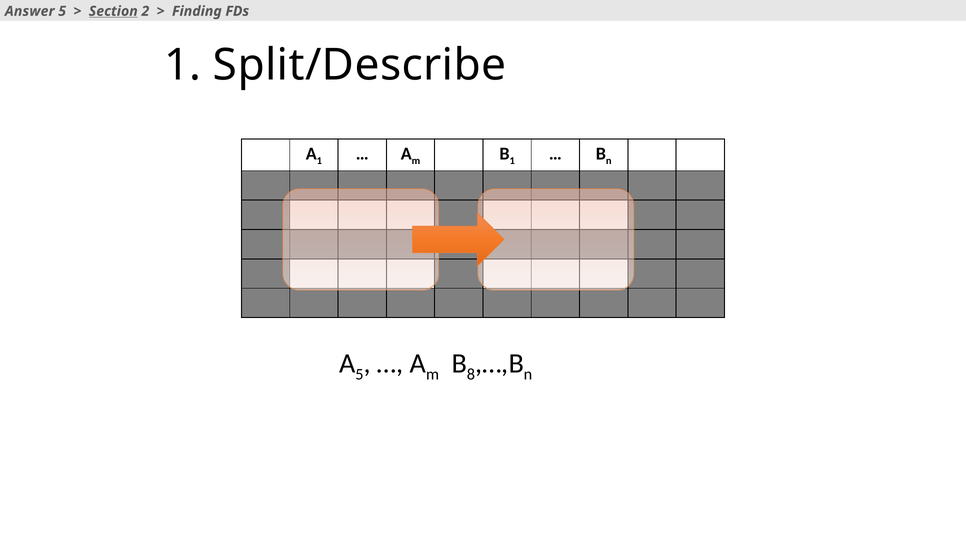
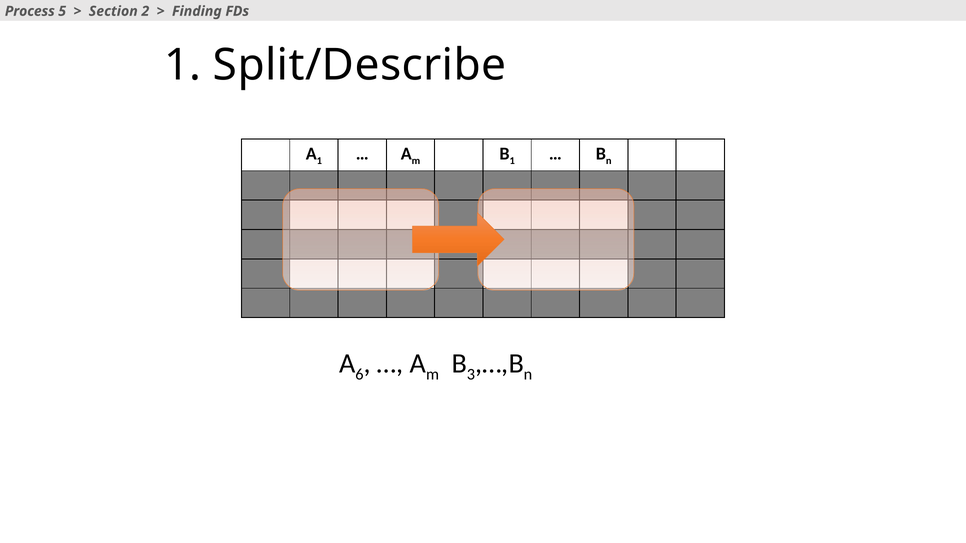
Answer: Answer -> Process
Section underline: present -> none
5 at (359, 374): 5 -> 6
8: 8 -> 3
